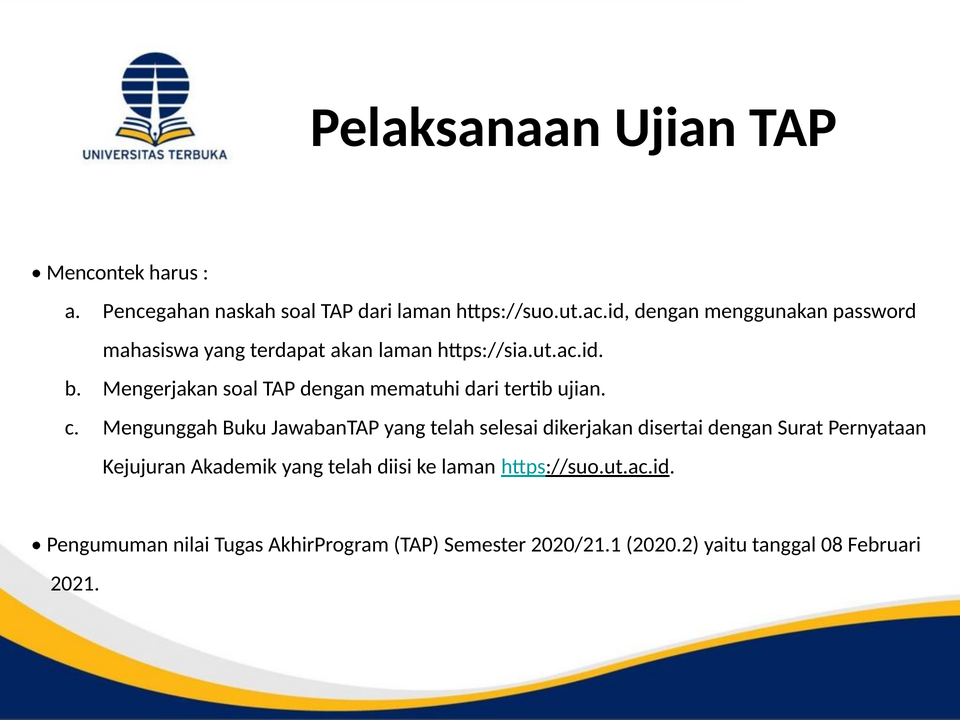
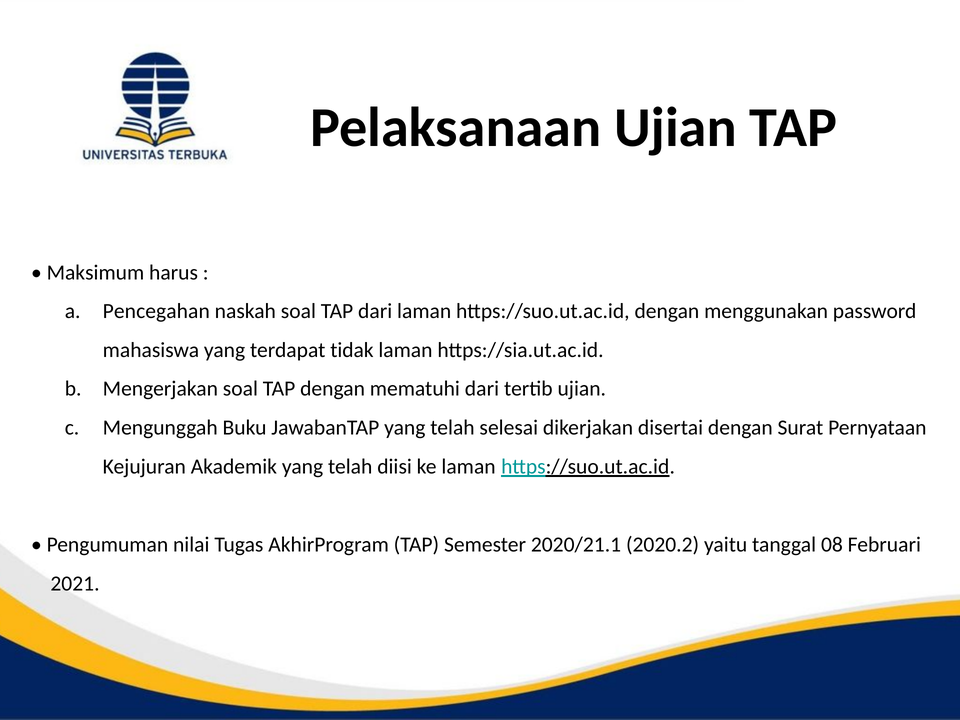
Mencontek: Mencontek -> Maksimum
akan: akan -> tidak
